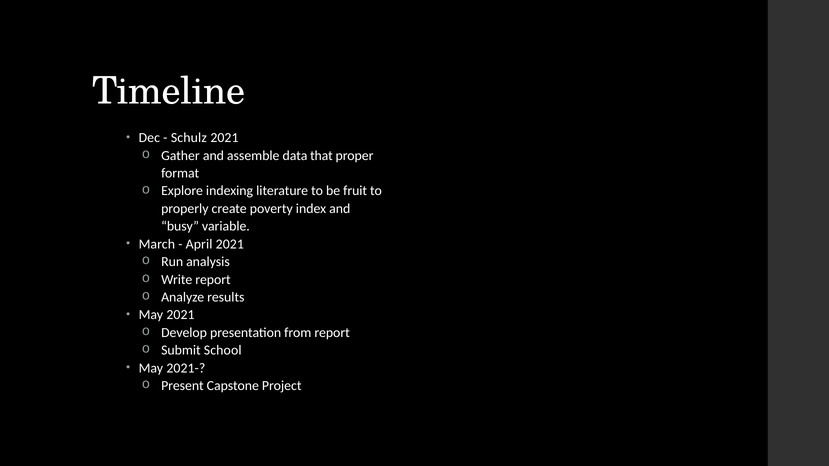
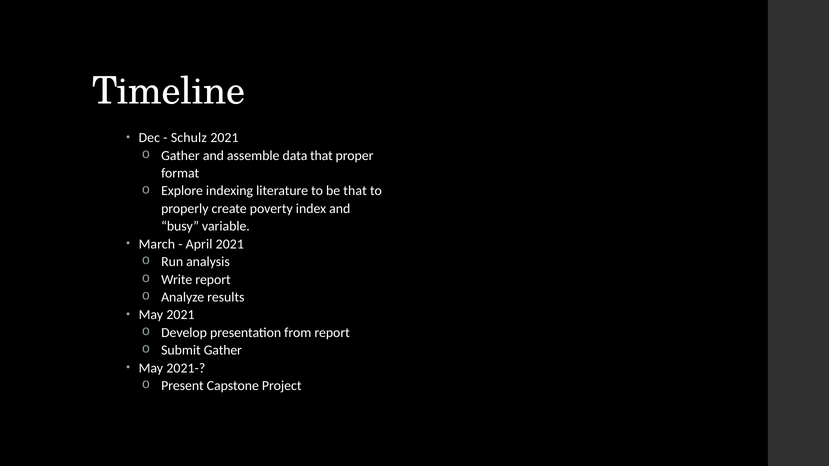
be fruit: fruit -> that
Submit School: School -> Gather
